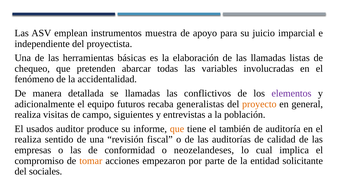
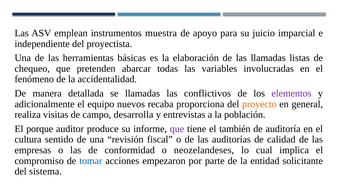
futuros: futuros -> nuevos
generalistas: generalistas -> proporciona
siguientes: siguientes -> desarrolla
usados: usados -> porque
que at (177, 129) colour: orange -> purple
realiza at (28, 140): realiza -> cultura
tomar colour: orange -> blue
sociales: sociales -> sistema
